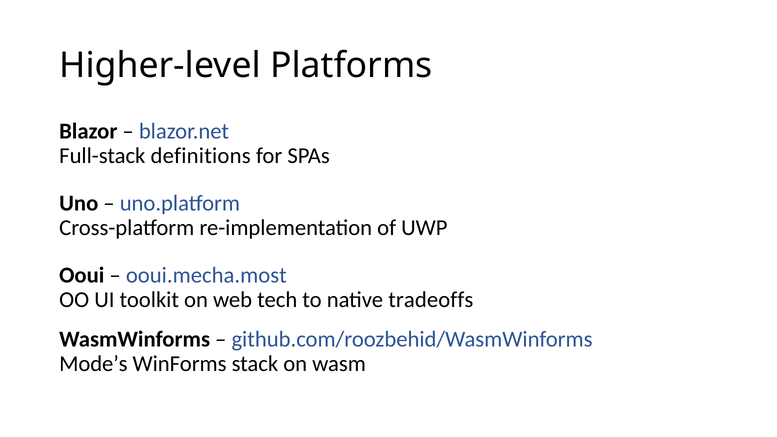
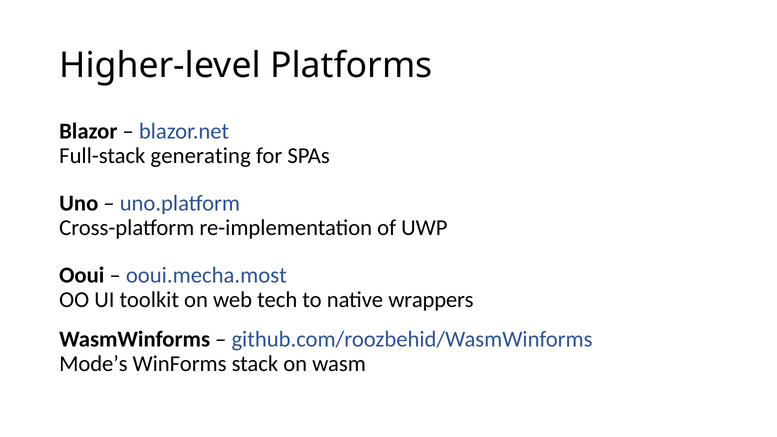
definitions: definitions -> generating
tradeoffs: tradeoffs -> wrappers
